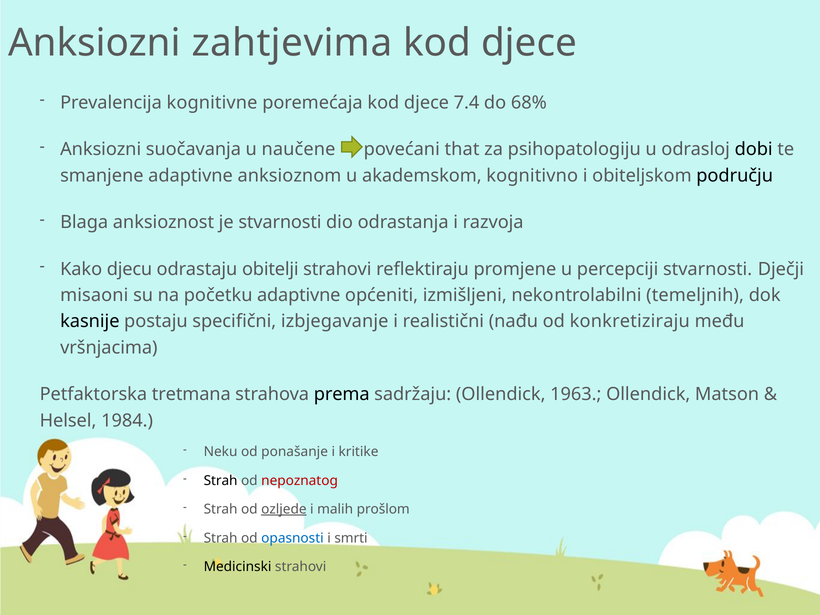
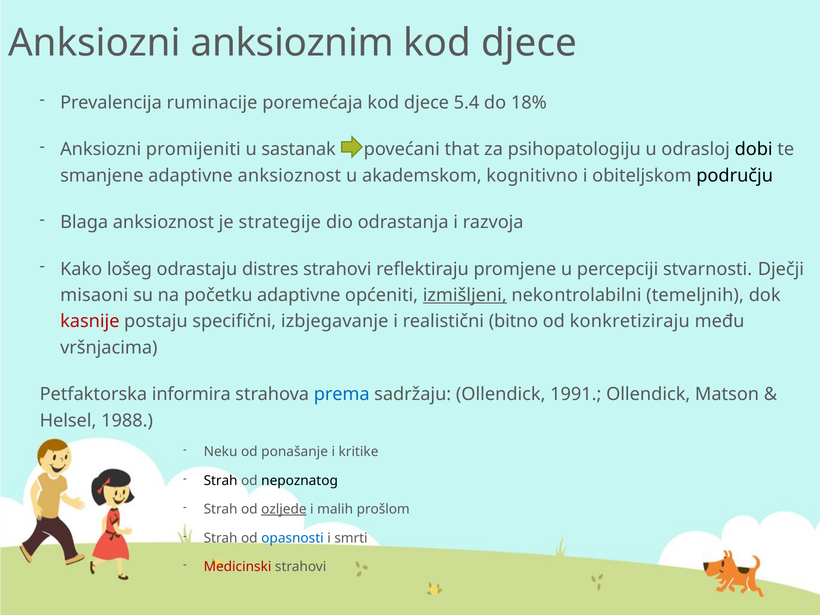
zahtjevima: zahtjevima -> anksioznim
kognitivne: kognitivne -> ruminacije
7.4: 7.4 -> 5.4
68%: 68% -> 18%
suočavanja: suočavanja -> promijeniti
naučene: naučene -> sastanak
adaptivne anksioznom: anksioznom -> anksioznost
je stvarnosti: stvarnosti -> strategije
djecu: djecu -> lošeg
obitelji: obitelji -> distres
izmišljeni underline: none -> present
kasnije colour: black -> red
nađu: nađu -> bitno
tretmana: tretmana -> informira
prema colour: black -> blue
1963: 1963 -> 1991
1984: 1984 -> 1988
nepoznatog colour: red -> black
Medicinski colour: black -> red
